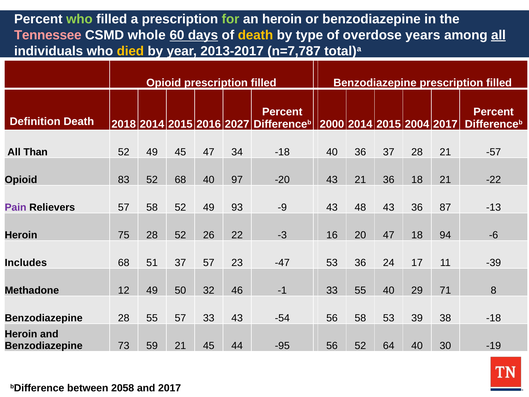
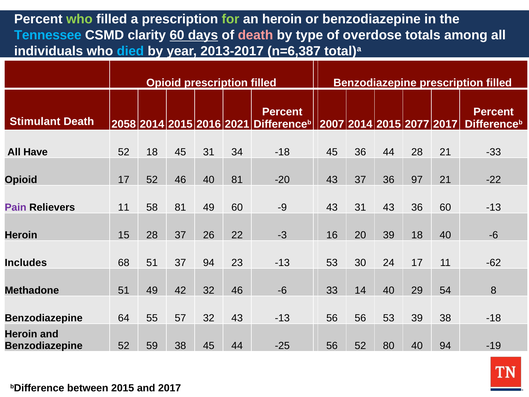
Tennessee colour: pink -> light blue
whole: whole -> clarity
death at (255, 35) colour: yellow -> pink
years: years -> totals
all at (498, 35) underline: present -> none
died colour: yellow -> light blue
n=7,787: n=7,787 -> n=6,387
Definition: Definition -> Stimulant
2018: 2018 -> 2058
2027: 2027 -> 2021
2000: 2000 -> 2007
2004: 2004 -> 2077
Than: Than -> Have
49 at (152, 152): 49 -> 18
45 47: 47 -> 31
-18 40: 40 -> 45
36 37: 37 -> 44
-57: -57 -> -33
Opioid 83: 83 -> 17
52 68: 68 -> 46
40 97: 97 -> 81
43 21: 21 -> 37
36 18: 18 -> 97
Relievers 57: 57 -> 11
58 52: 52 -> 81
49 93: 93 -> 60
43 48: 48 -> 31
36 87: 87 -> 60
75: 75 -> 15
28 52: 52 -> 37
20 47: 47 -> 39
18 94: 94 -> 40
37 57: 57 -> 94
23 -47: -47 -> -13
53 36: 36 -> 30
-39: -39 -> -62
Methadone 12: 12 -> 51
50: 50 -> 42
46 -1: -1 -> -6
33 55: 55 -> 14
71: 71 -> 54
Benzodiazepine 28: 28 -> 64
57 33: 33 -> 32
43 -54: -54 -> -13
56 58: 58 -> 56
Benzodiazepine 73: 73 -> 52
59 21: 21 -> 38
-95: -95 -> -25
64: 64 -> 80
40 30: 30 -> 94
between 2058: 2058 -> 2015
